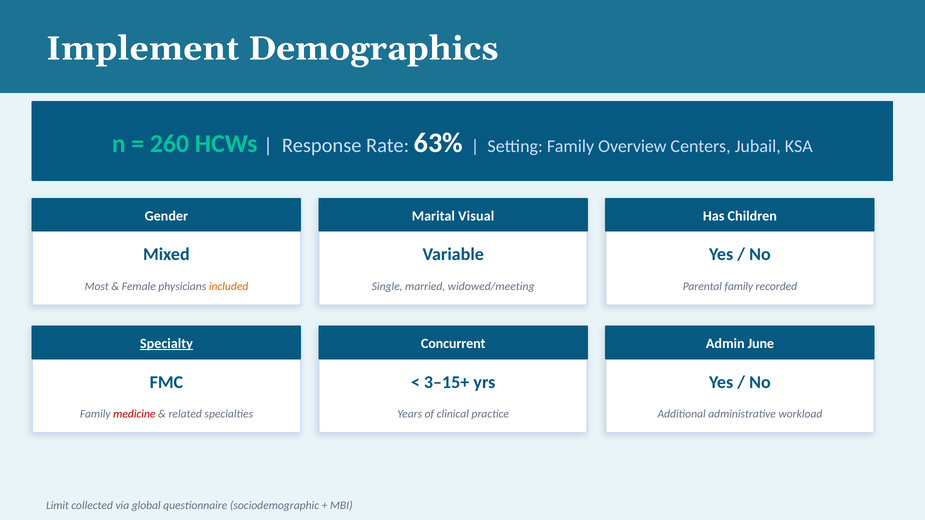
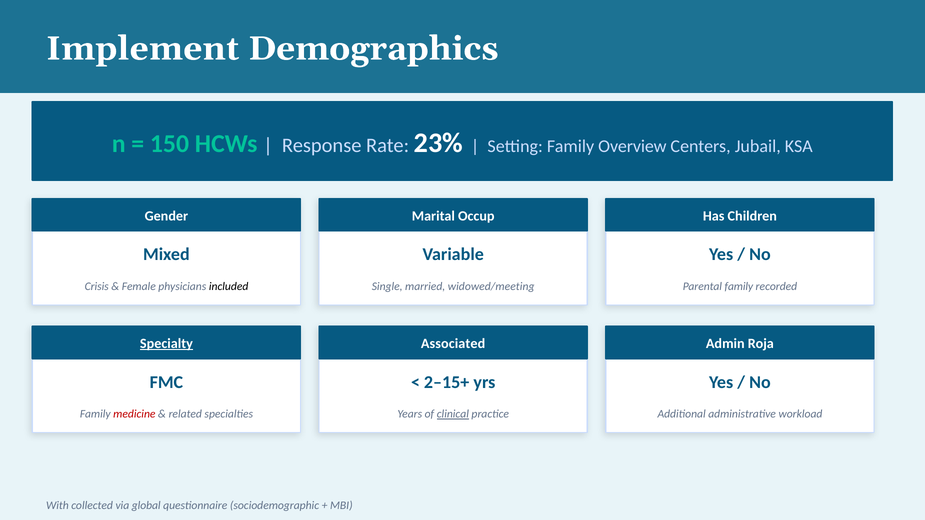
260: 260 -> 150
63%: 63% -> 23%
Visual: Visual -> Occup
Most: Most -> Crisis
included colour: orange -> black
Concurrent: Concurrent -> Associated
June: June -> Roja
3–15+: 3–15+ -> 2–15+
clinical underline: none -> present
Limit: Limit -> With
